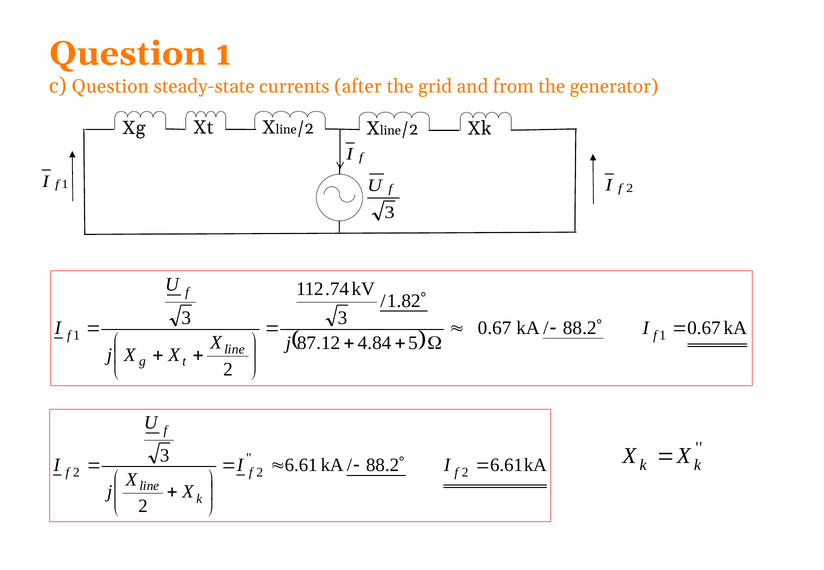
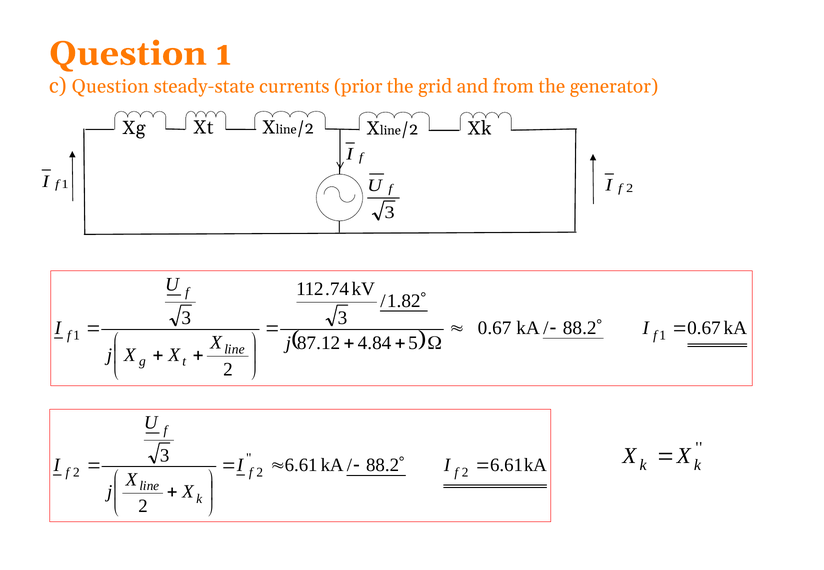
after: after -> prior
